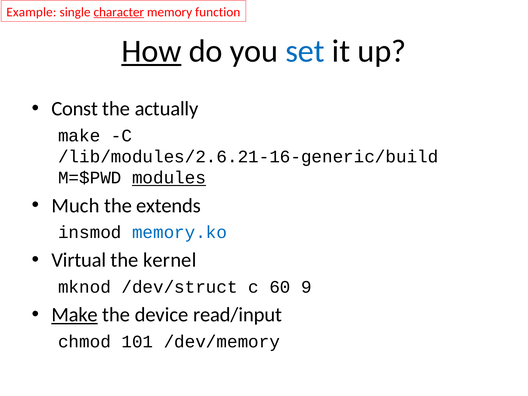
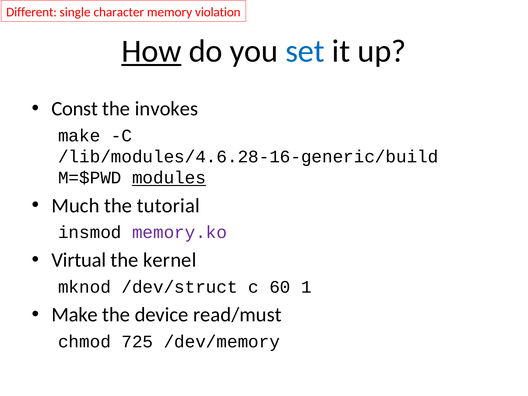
Example: Example -> Different
character underline: present -> none
function: function -> violation
actually: actually -> invokes
/lib/modules/2.6.21-16-generic/build: /lib/modules/2.6.21-16-generic/build -> /lib/modules/4.6.28-16-generic/build
extends: extends -> tutorial
memory.ko colour: blue -> purple
9: 9 -> 1
Make at (75, 315) underline: present -> none
read/input: read/input -> read/must
101: 101 -> 725
